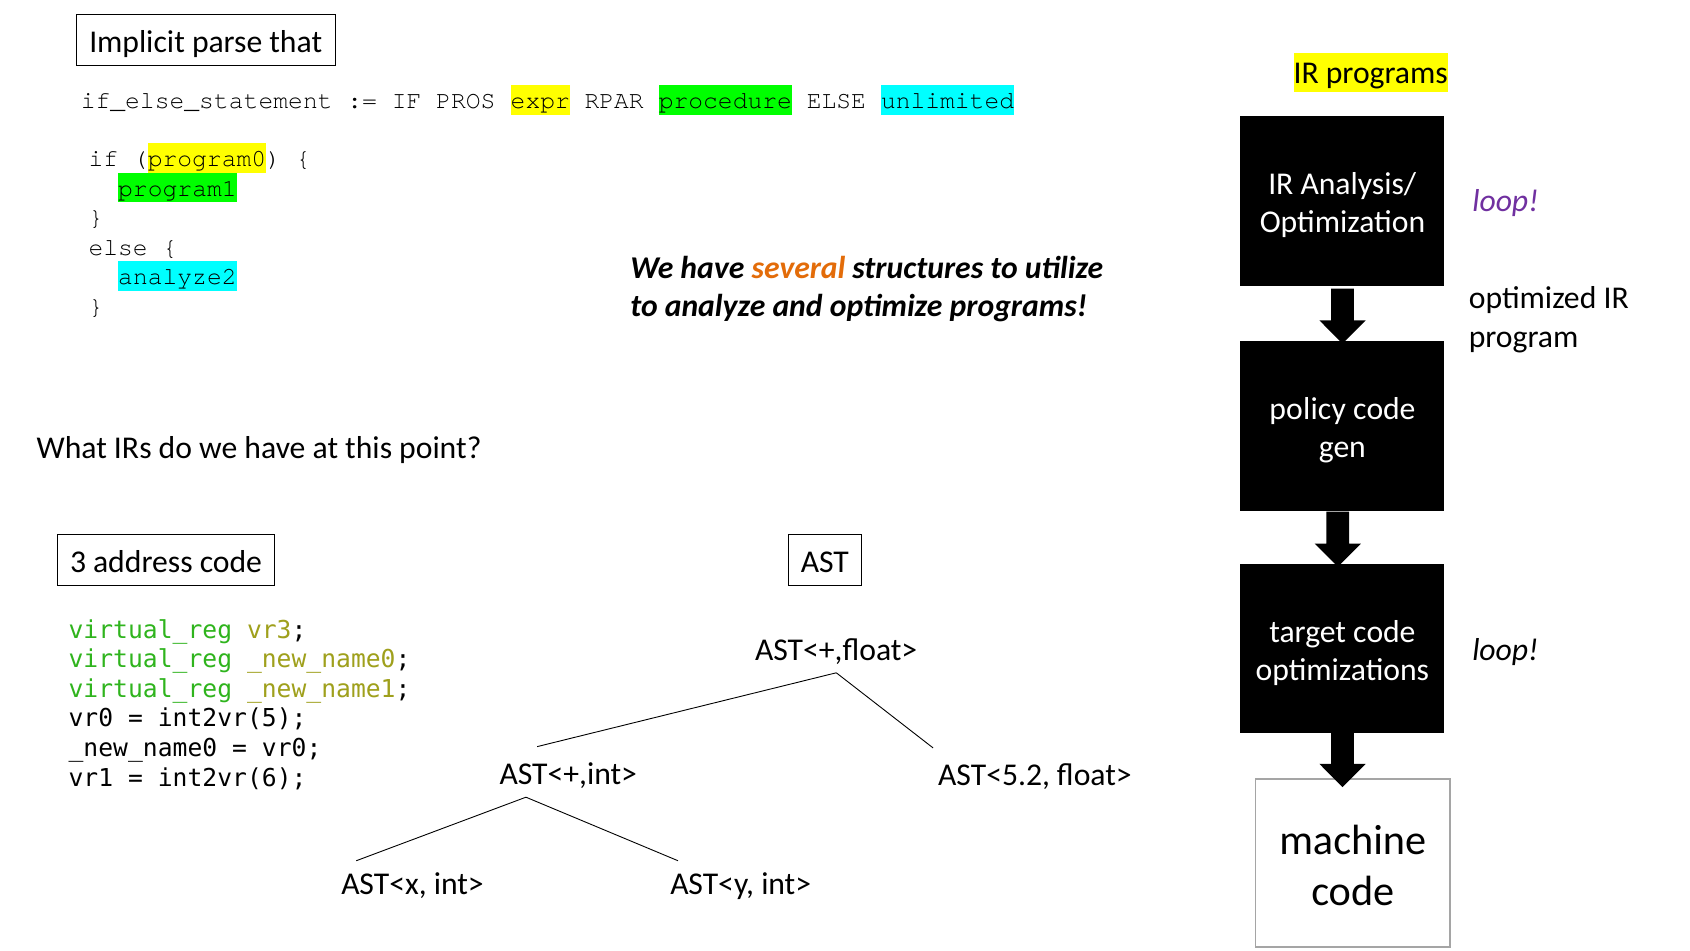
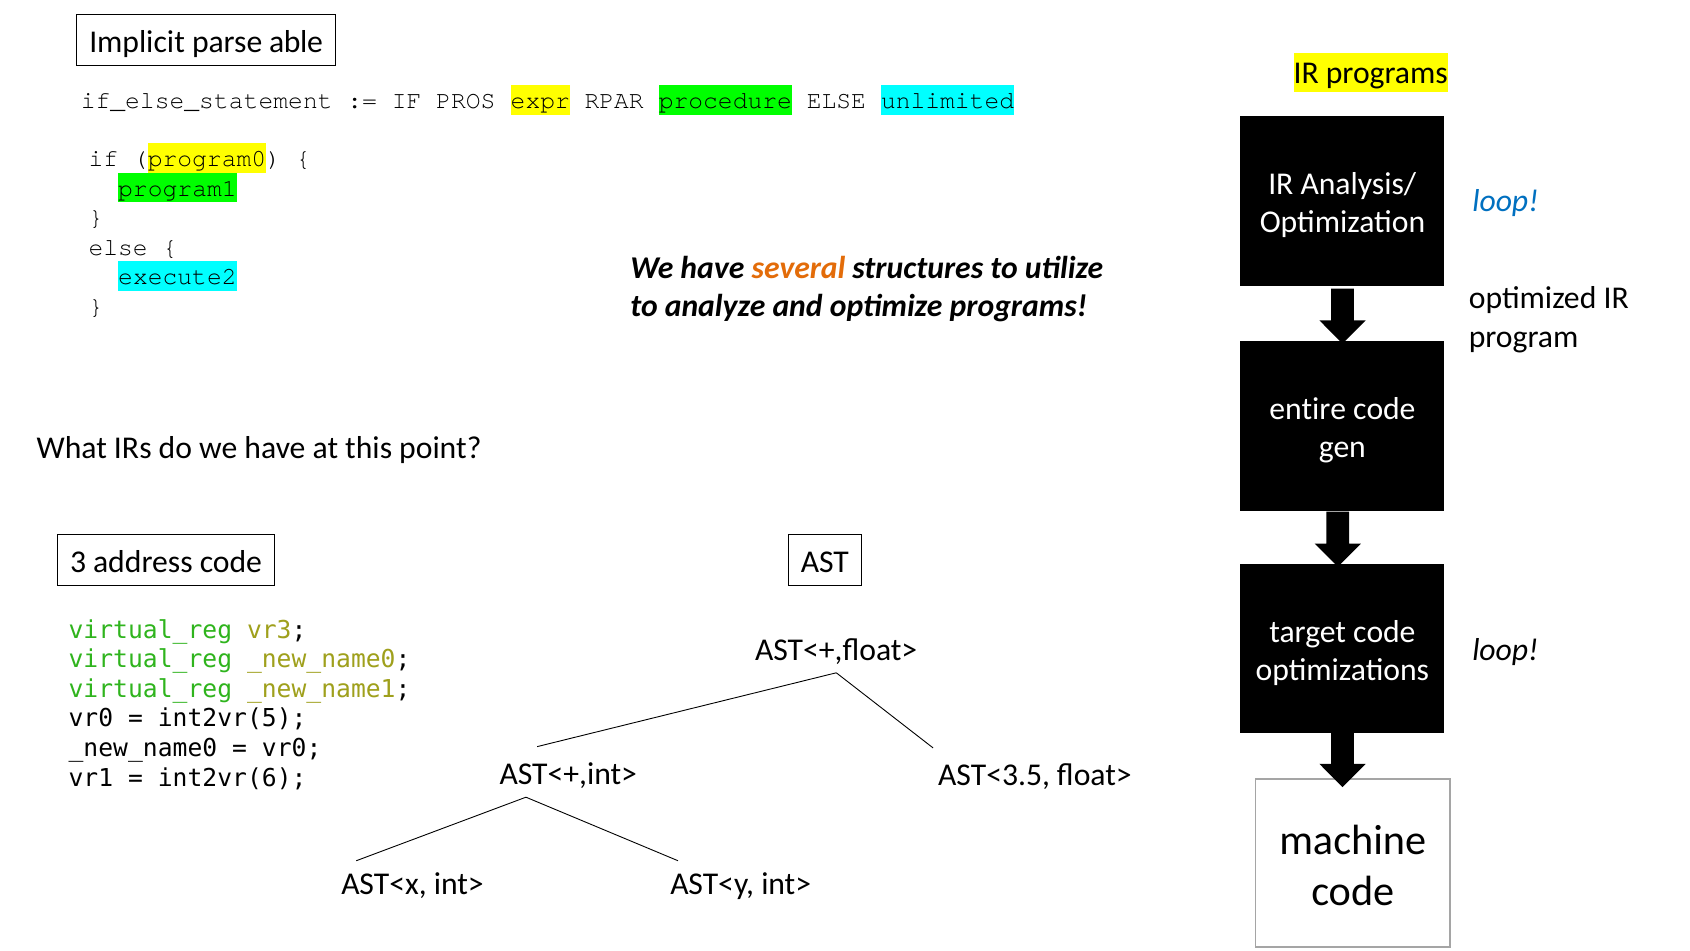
that: that -> able
loop at (1505, 201) colour: purple -> blue
analyze2: analyze2 -> execute2
policy: policy -> entire
AST<5.2: AST<5.2 -> AST<3.5
